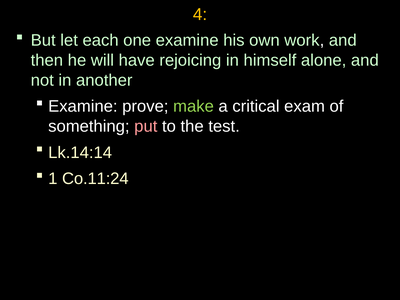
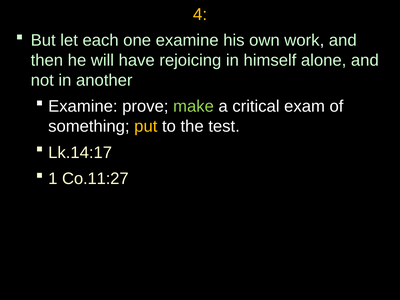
put colour: pink -> yellow
Lk.14:14: Lk.14:14 -> Lk.14:17
Co.11:24: Co.11:24 -> Co.11:27
